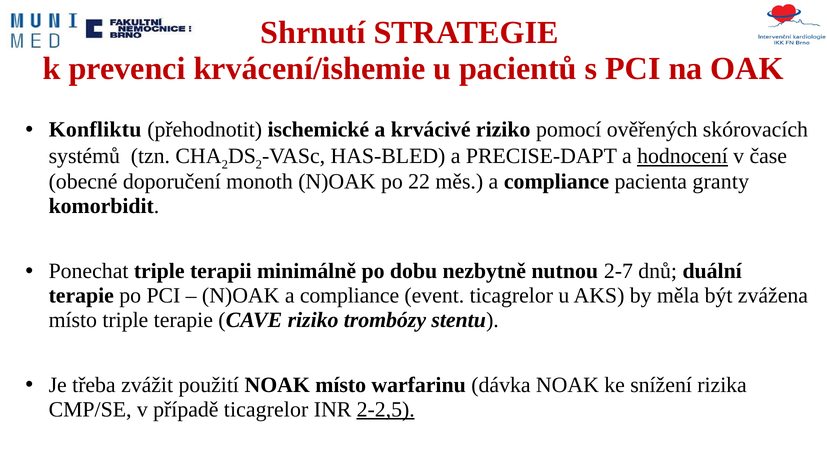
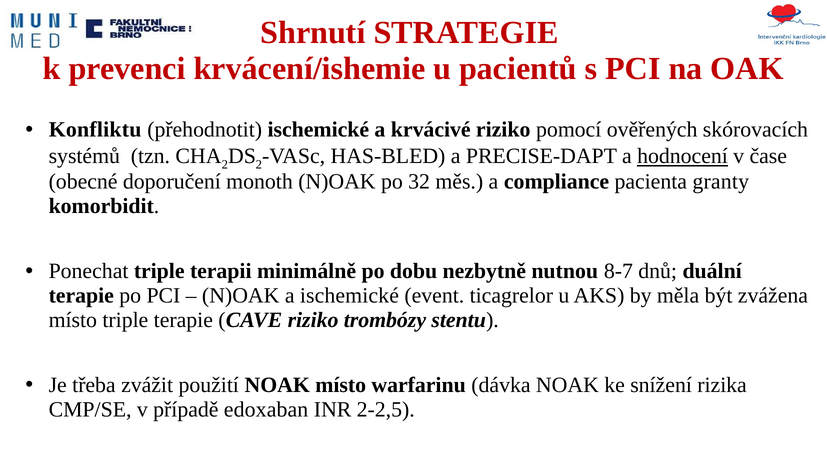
22: 22 -> 32
2-7: 2-7 -> 8-7
N)OAK a compliance: compliance -> ischemické
případě ticagrelor: ticagrelor -> edoxaban
2-2,5 underline: present -> none
